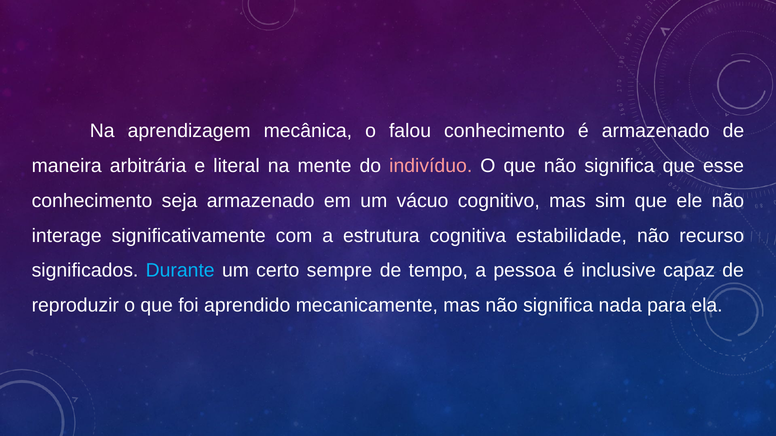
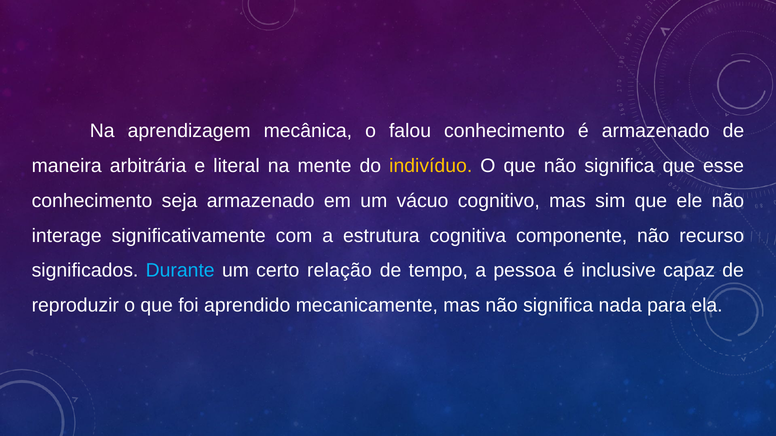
indivíduo colour: pink -> yellow
estabilidade: estabilidade -> componente
sempre: sempre -> relação
